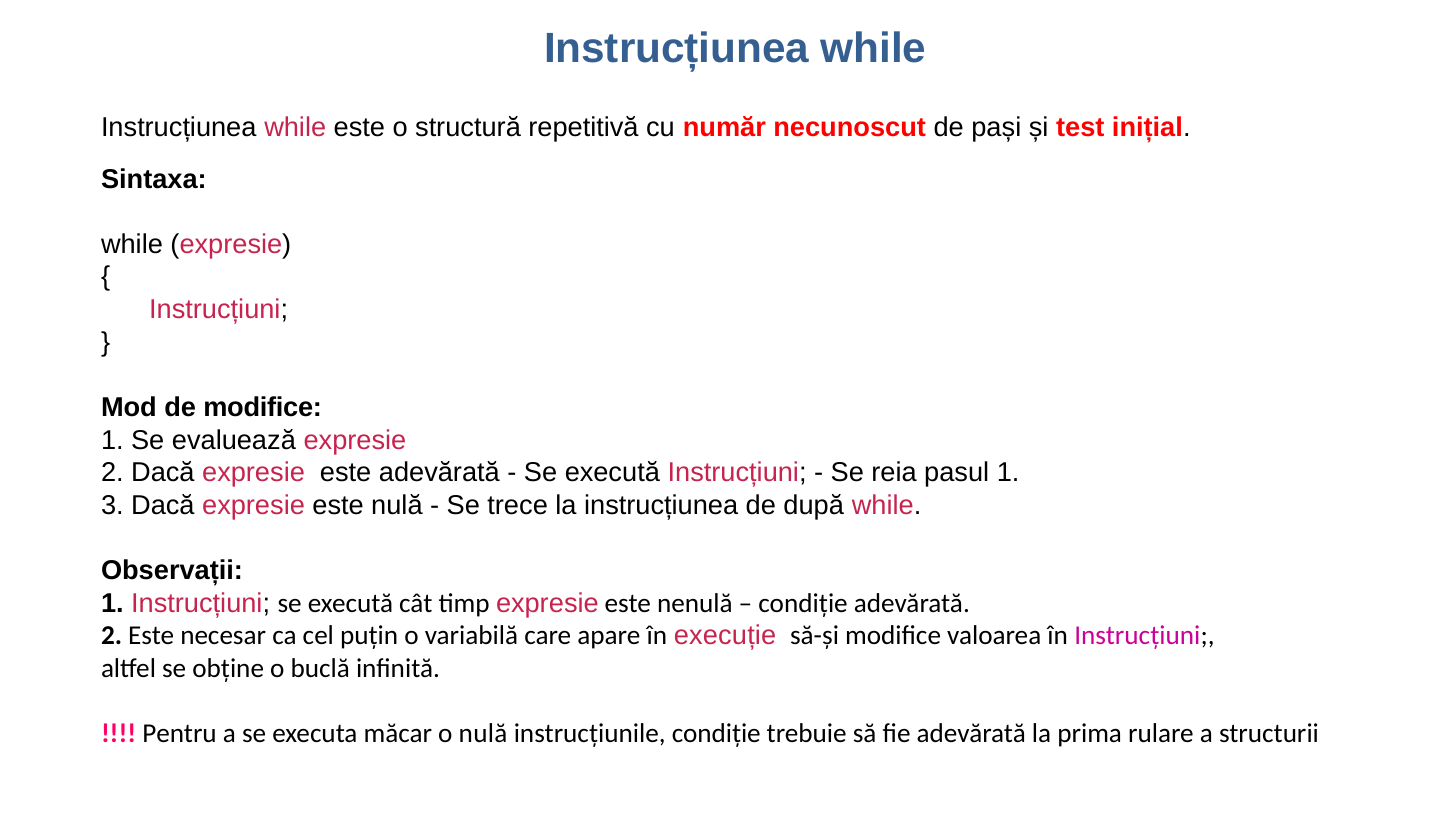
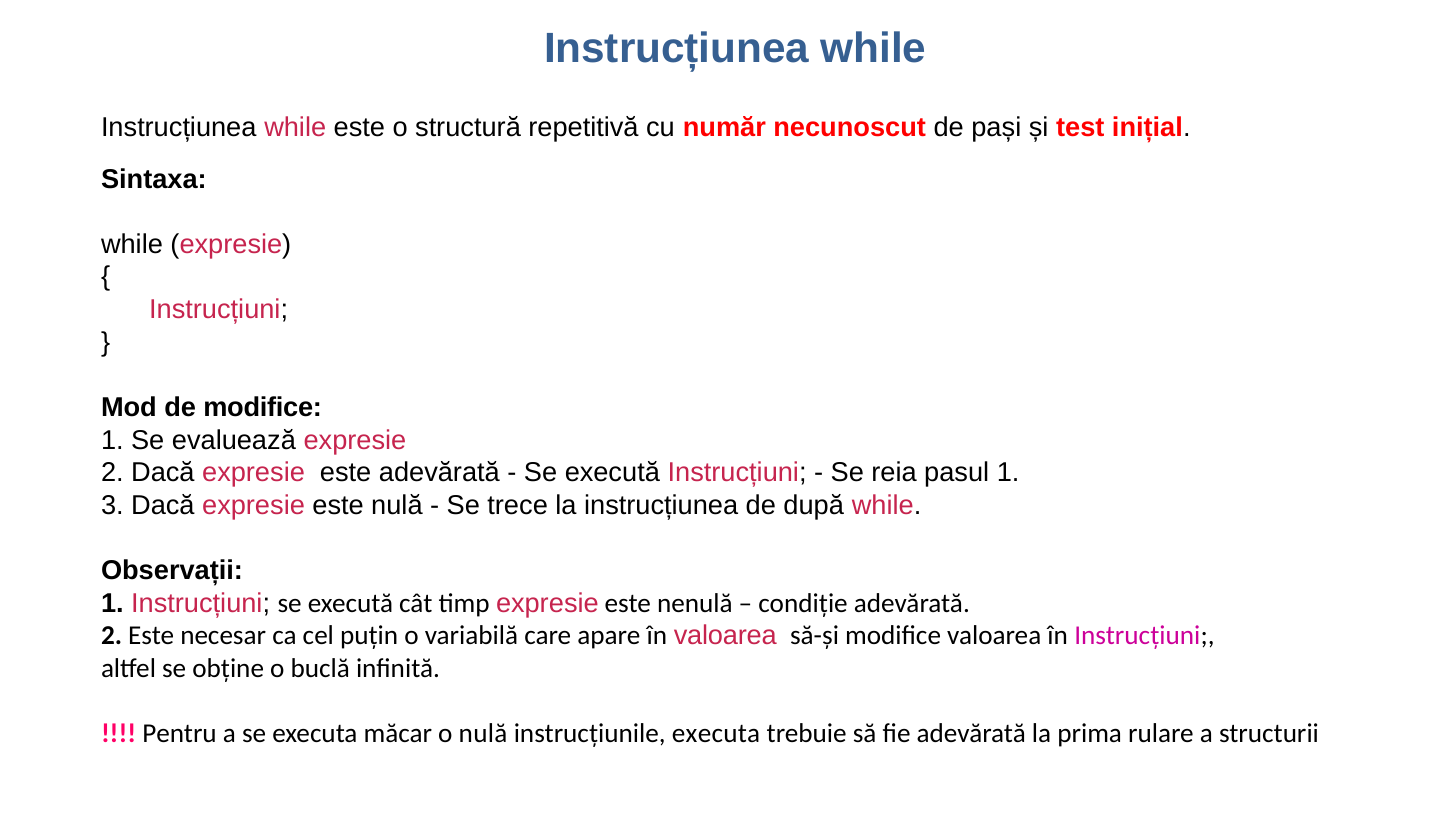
în execuție: execuție -> valoarea
instrucțiunile condiție: condiție -> executa
